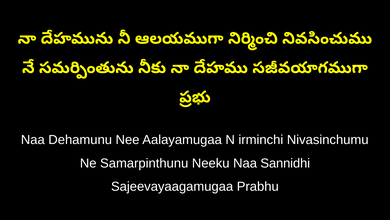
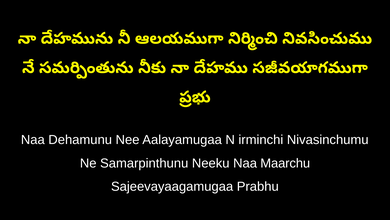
Sannidhi: Sannidhi -> Maarchu
